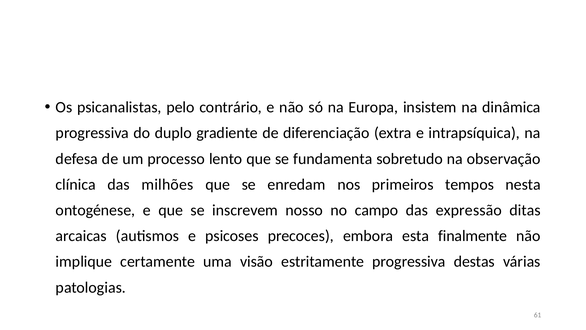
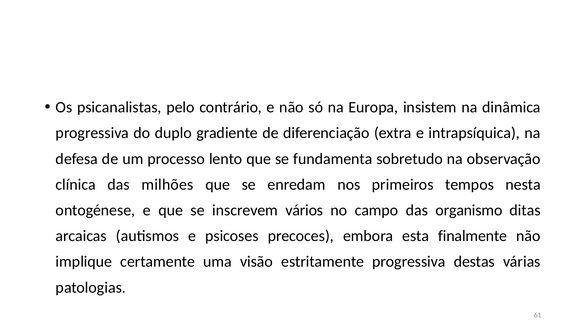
nosso: nosso -> vários
expressão: expressão -> organismo
